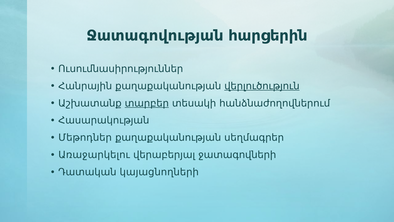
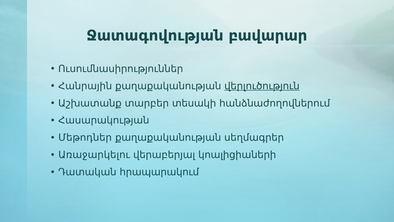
հարցերին: հարցերին -> բավարար
տարբեր underline: present -> none
ջատագովների: ջատագովների -> կոալիցիաների
կայացնողների: կայացնողների -> հրապարակում
